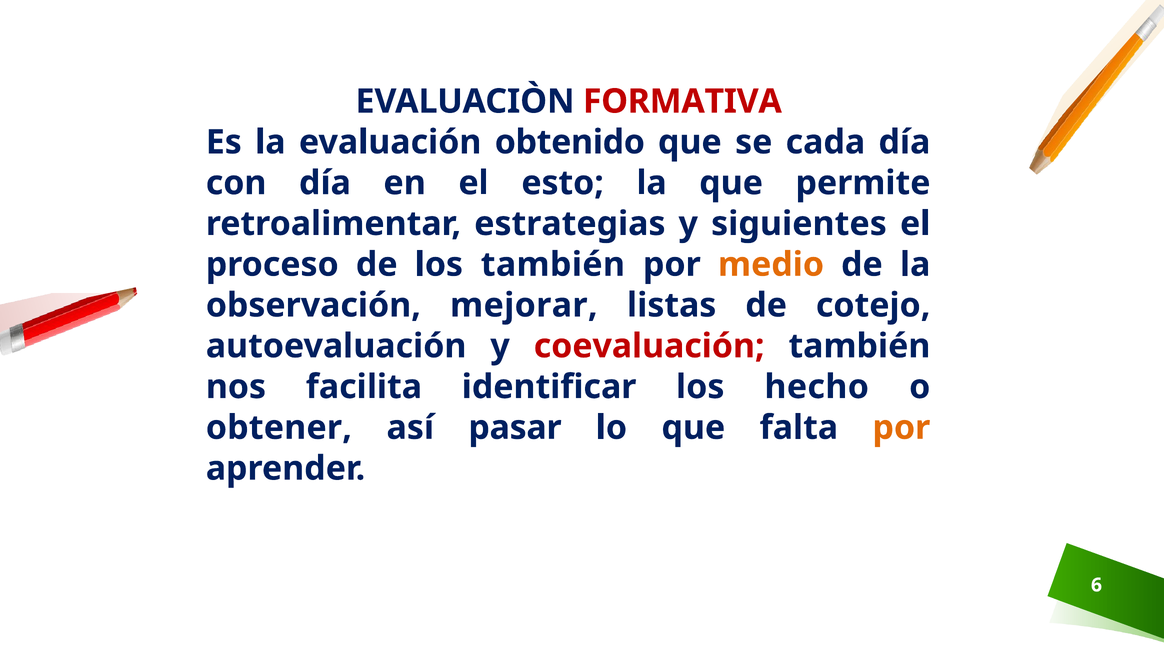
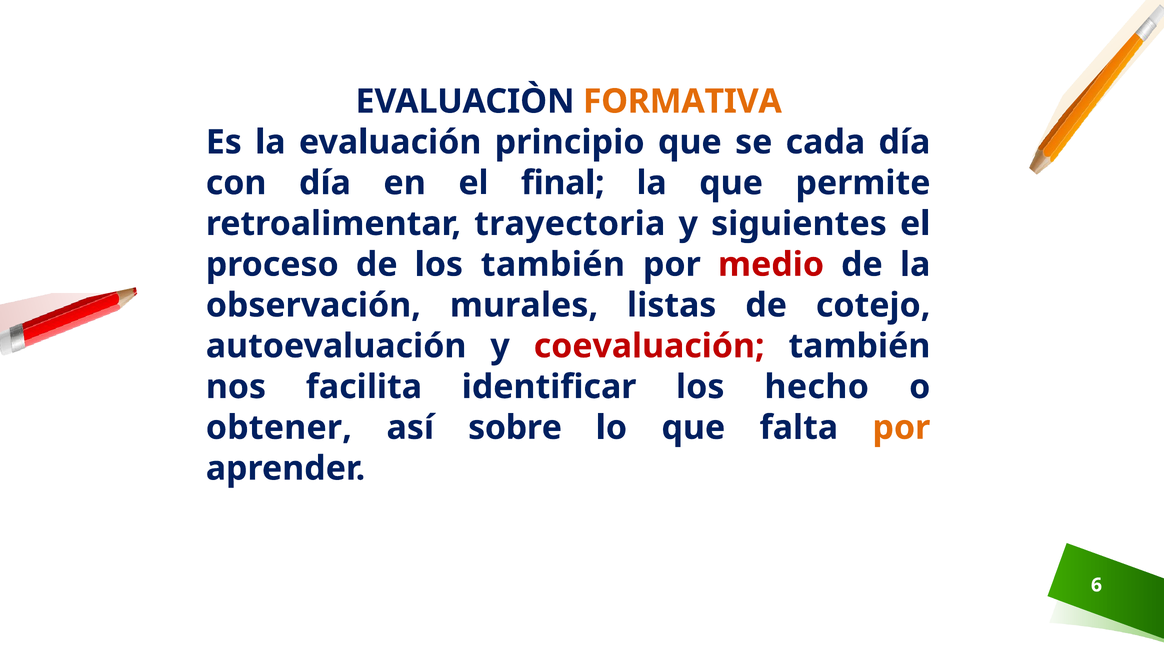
FORMATIVA colour: red -> orange
obtenido: obtenido -> principio
esto: esto -> final
estrategias: estrategias -> trayectoria
medio colour: orange -> red
mejorar: mejorar -> murales
pasar: pasar -> sobre
